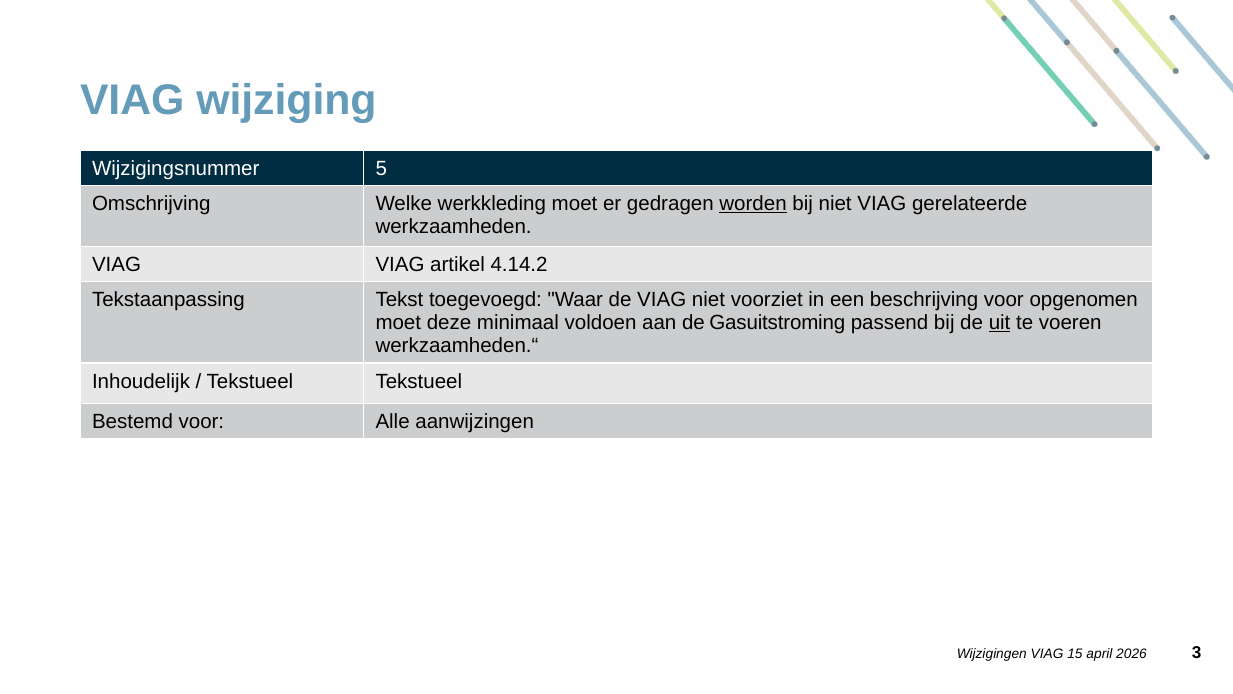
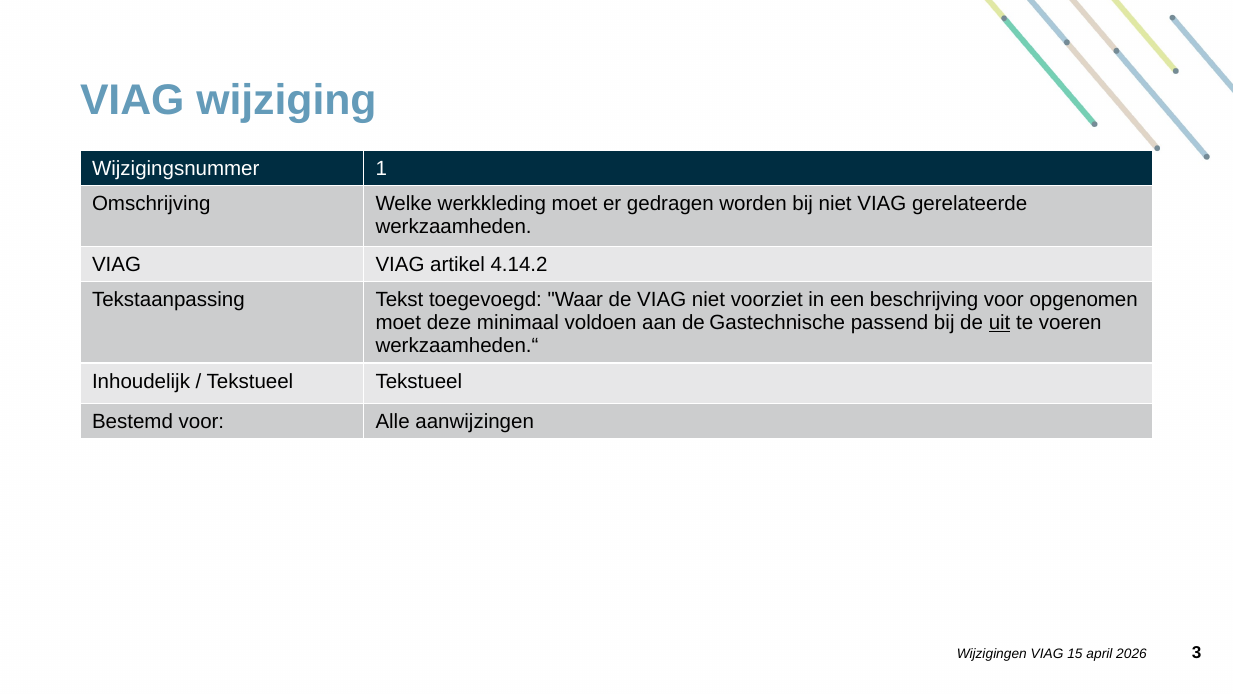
5: 5 -> 1
worden underline: present -> none
Gasuitstroming: Gasuitstroming -> Gastechnische
